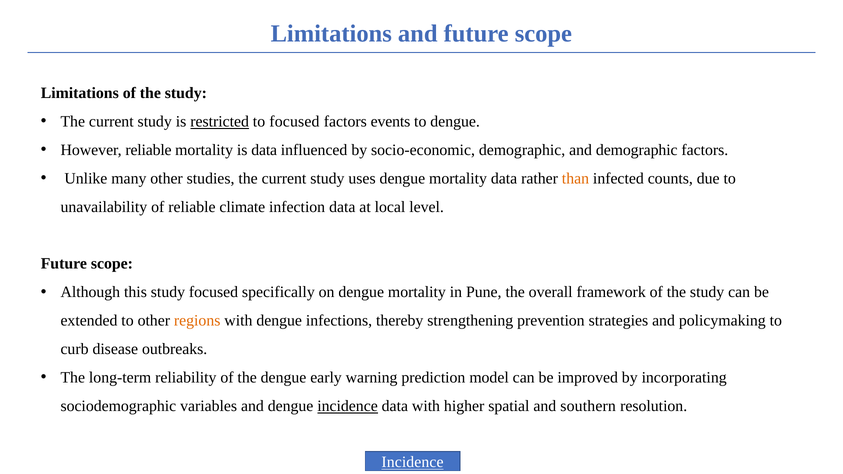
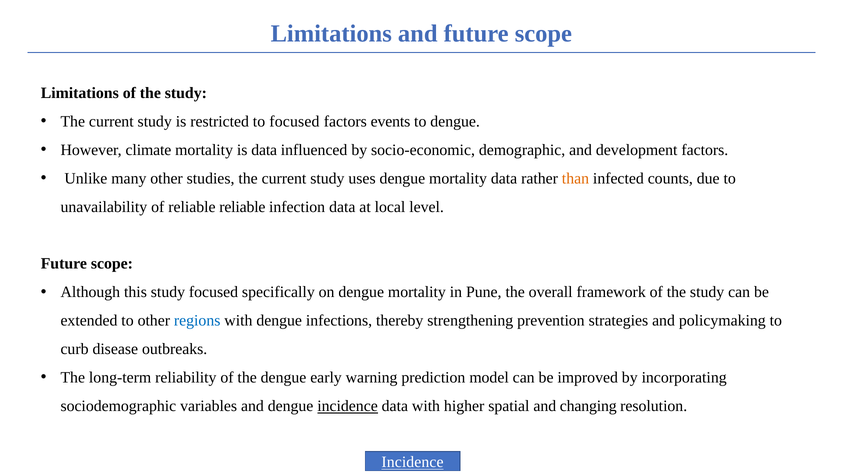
restricted underline: present -> none
However reliable: reliable -> climate
and demographic: demographic -> development
reliable climate: climate -> reliable
regions colour: orange -> blue
southern: southern -> changing
